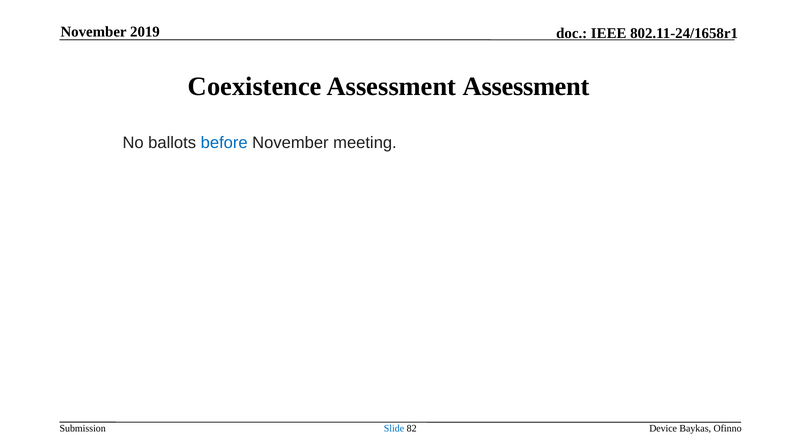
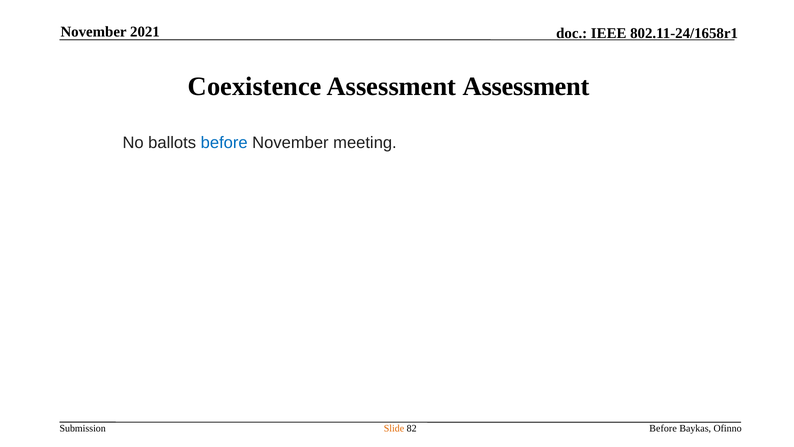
2019: 2019 -> 2021
Slide colour: blue -> orange
Device at (663, 428): Device -> Before
